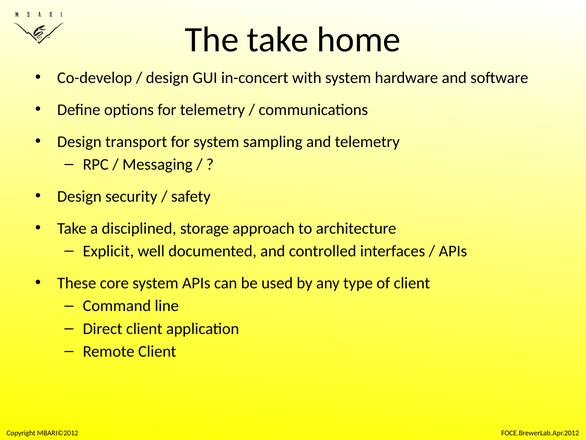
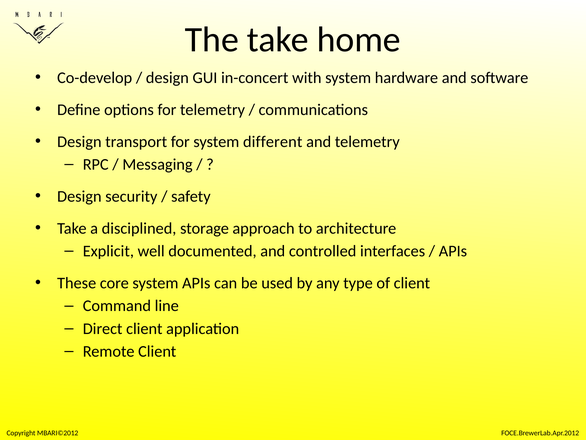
sampling: sampling -> different
